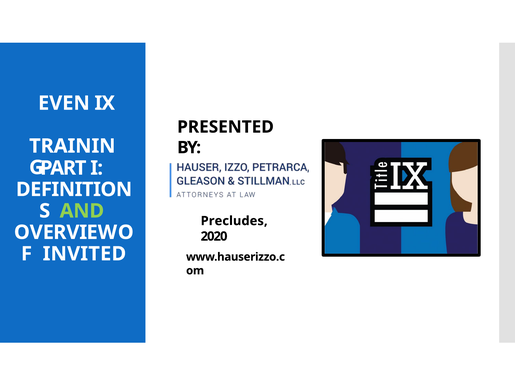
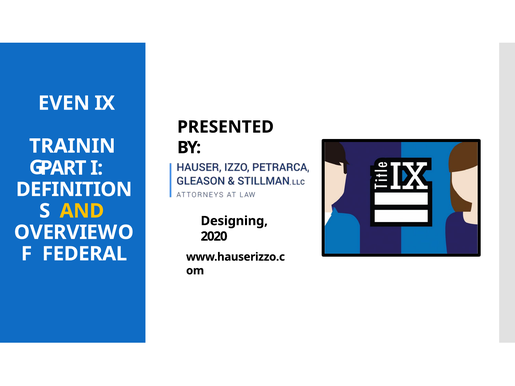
AND colour: light green -> yellow
Precludes: Precludes -> Designing
INVITED: INVITED -> FEDERAL
